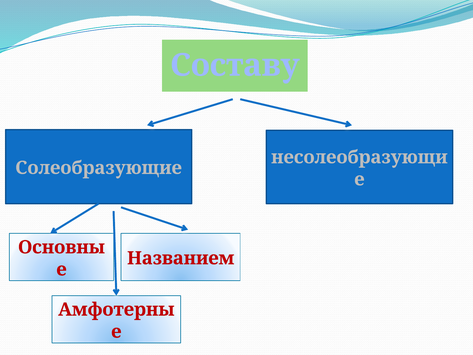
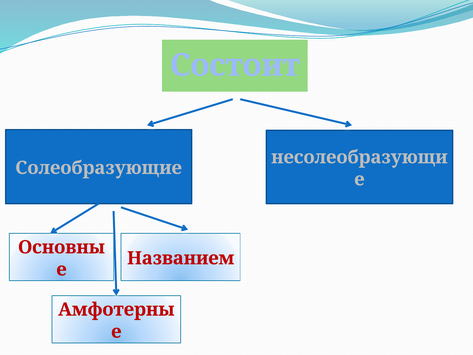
Составу: Составу -> Состоит
